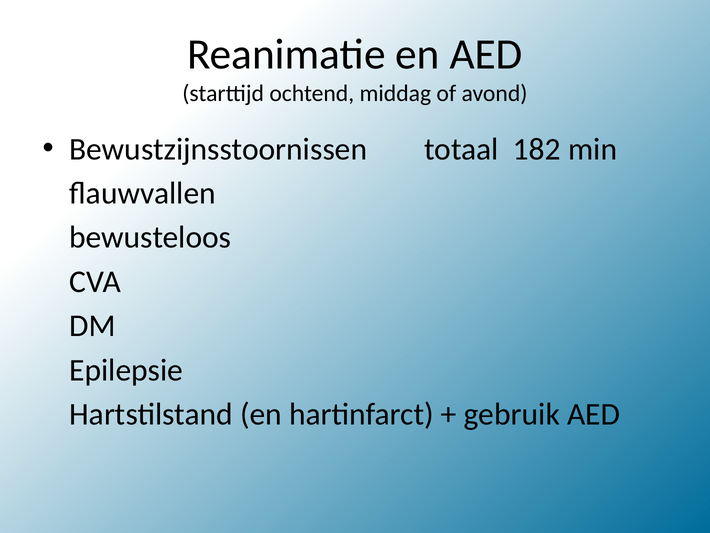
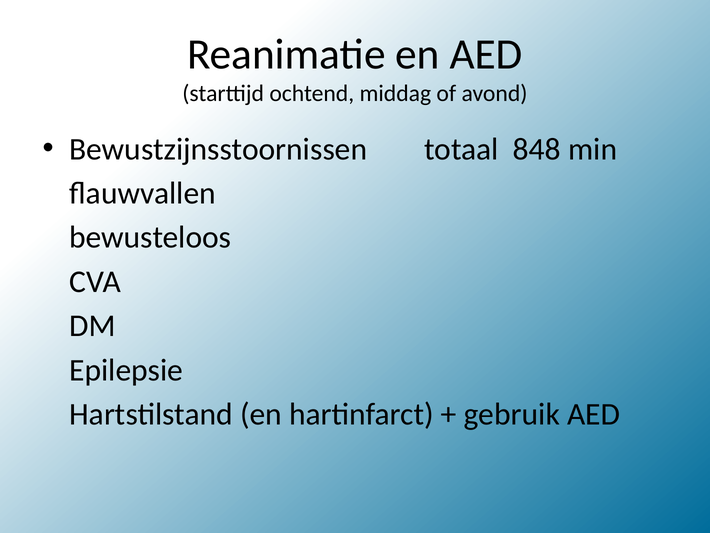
182: 182 -> 848
